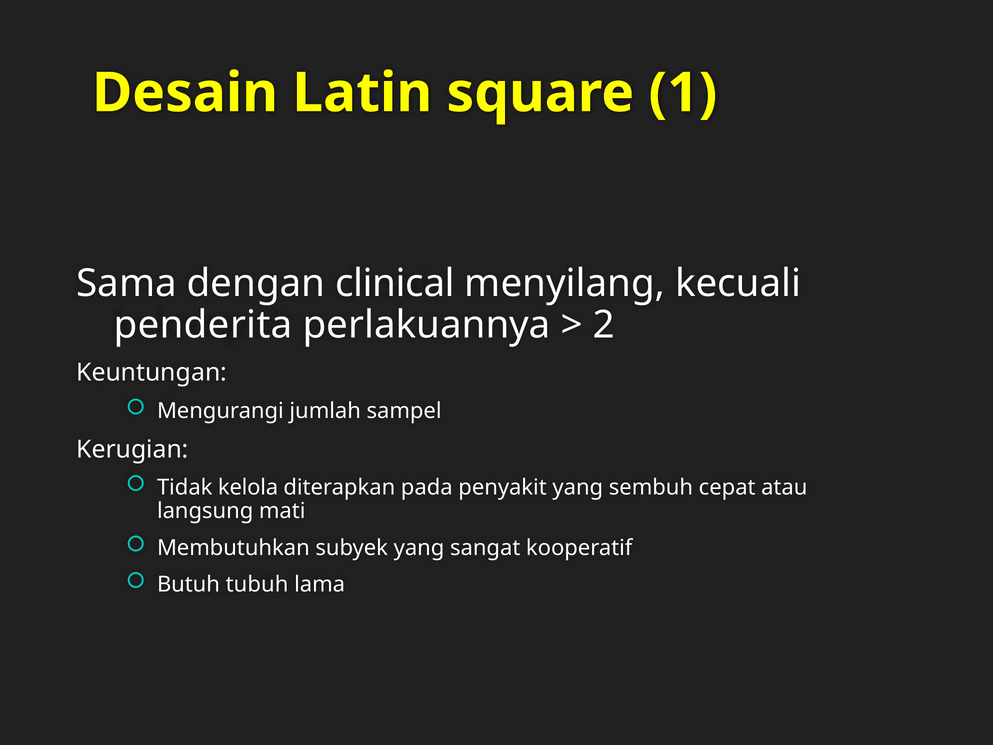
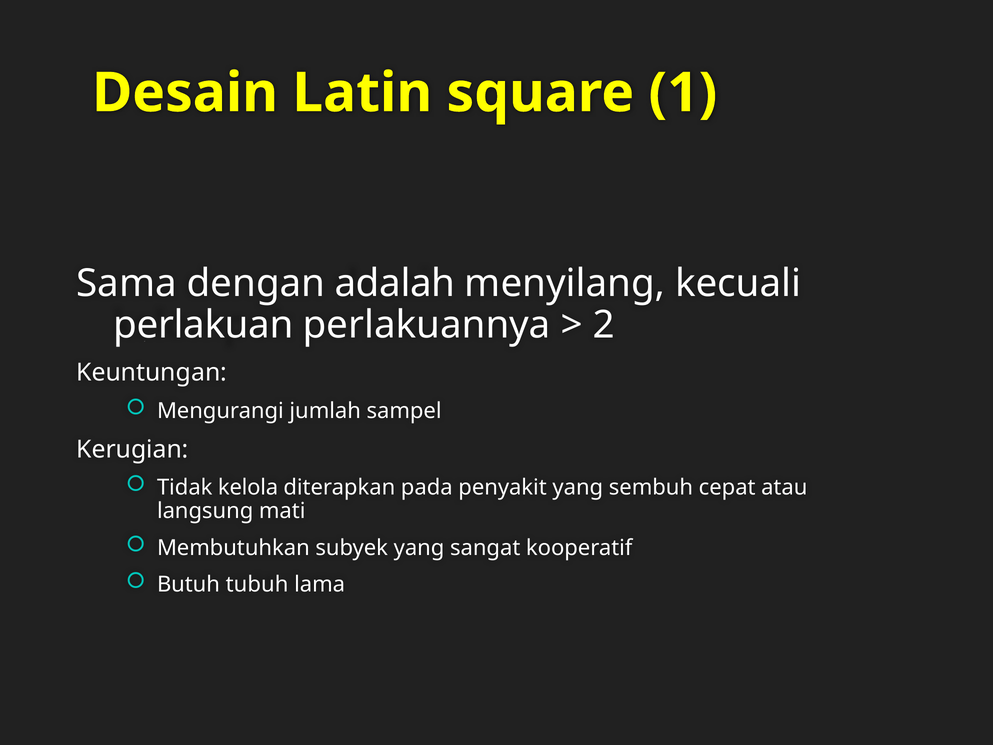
clinical: clinical -> adalah
penderita: penderita -> perlakuan
